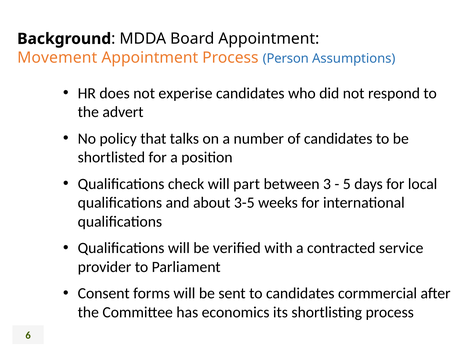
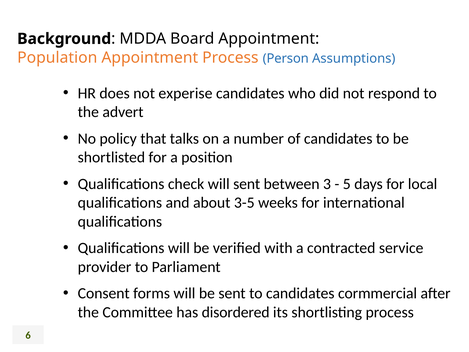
Movement: Movement -> Population
will part: part -> sent
economics: economics -> disordered
